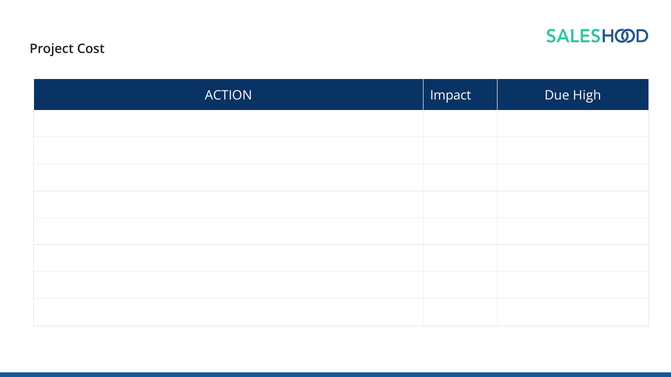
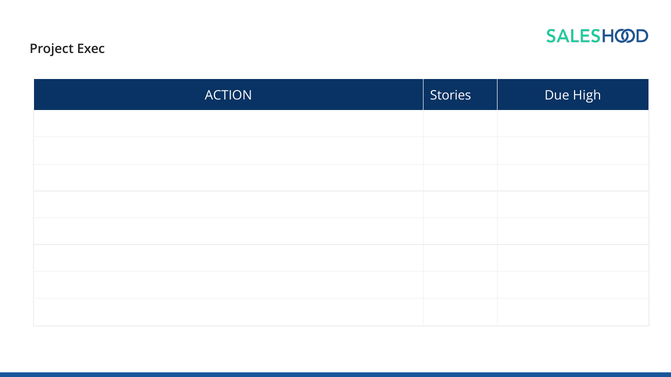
Cost: Cost -> Exec
Impact: Impact -> Stories
